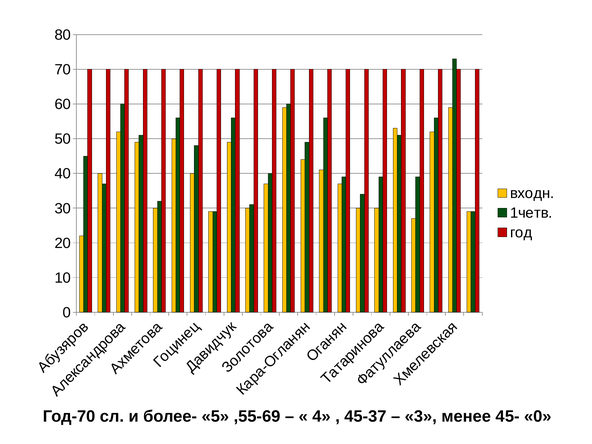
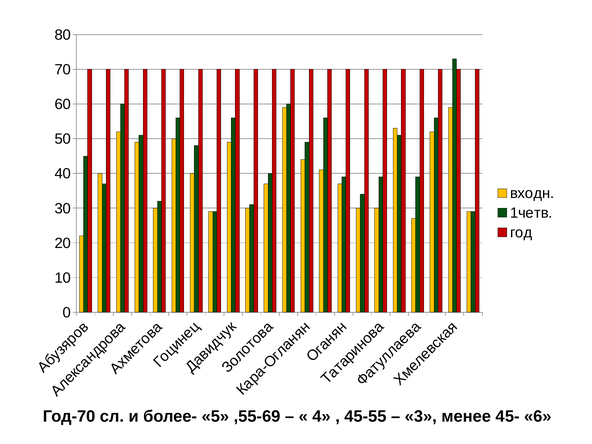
45-37: 45-37 -> 45-55
45- 0: 0 -> 6
